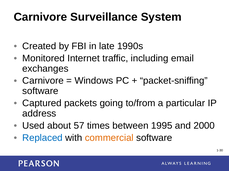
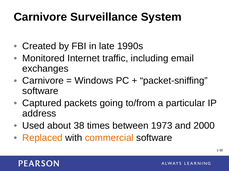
57: 57 -> 38
1995: 1995 -> 1973
Replaced colour: blue -> orange
